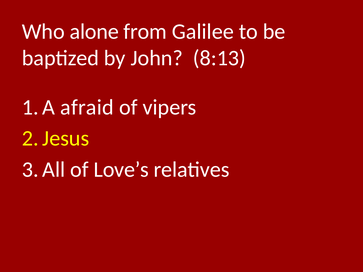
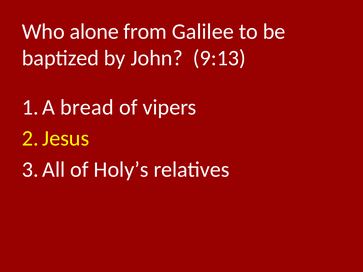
8:13: 8:13 -> 9:13
afraid: afraid -> bread
Love’s: Love’s -> Holy’s
